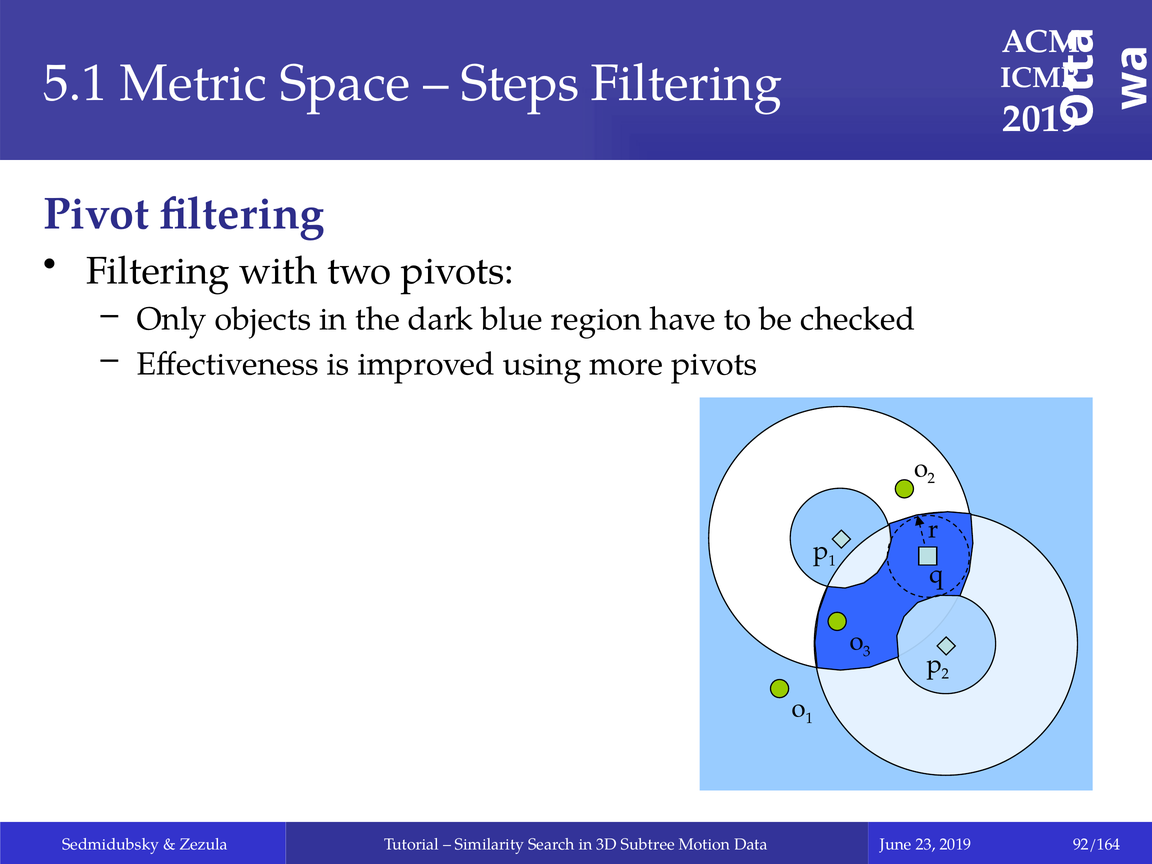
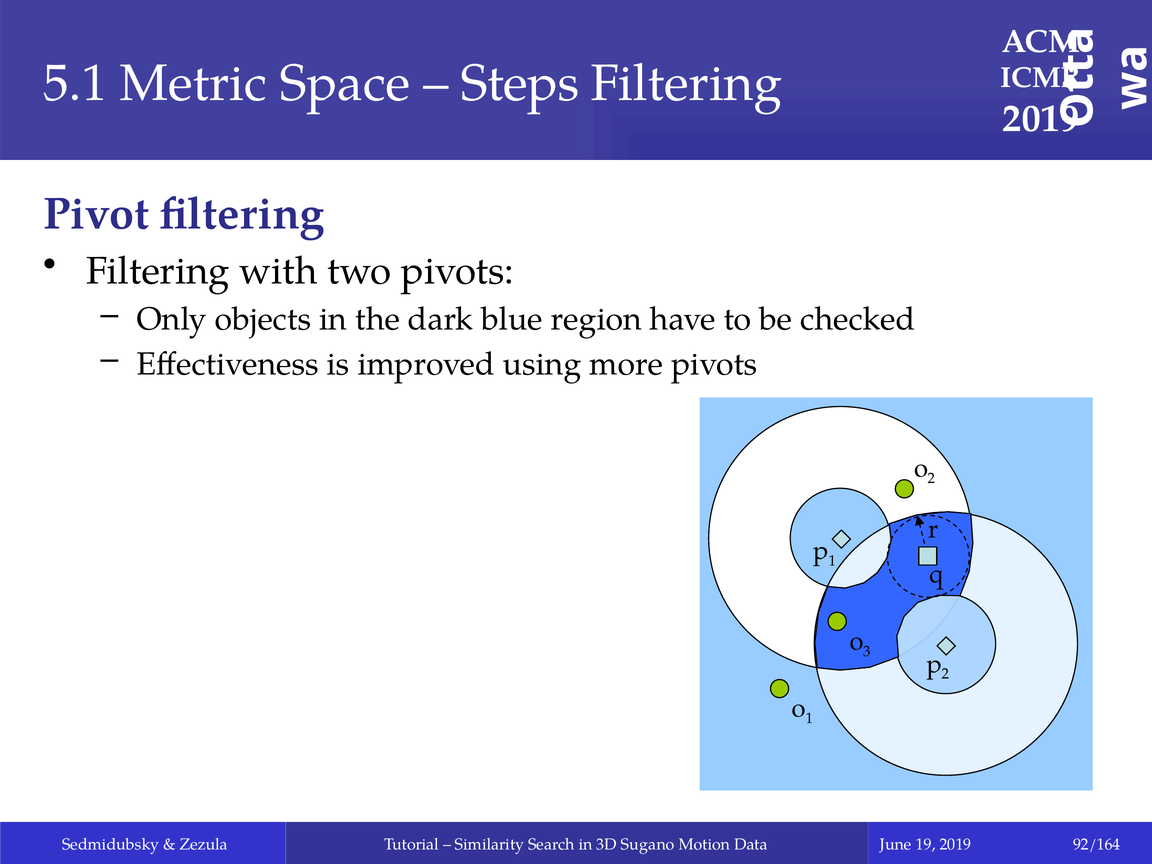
Subtree: Subtree -> Sugano
23: 23 -> 19
